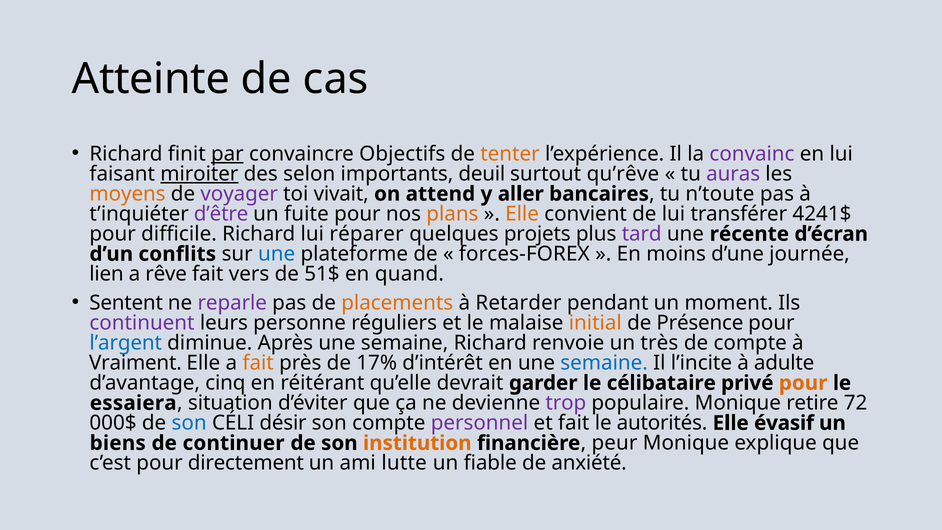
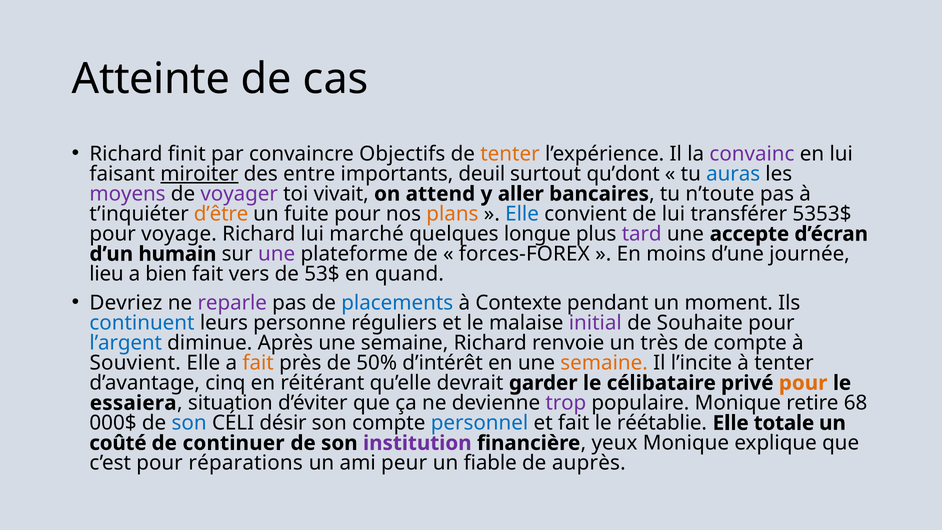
par underline: present -> none
selon: selon -> entre
qu’rêve: qu’rêve -> qu’dont
auras colour: purple -> blue
moyens colour: orange -> purple
d’être colour: purple -> orange
Elle at (522, 214) colour: orange -> blue
4241$: 4241$ -> 5353$
difficile: difficile -> voyage
réparer: réparer -> marché
projets: projets -> longue
récente: récente -> accepte
conflits: conflits -> humain
une at (277, 254) colour: blue -> purple
lien: lien -> lieu
rêve: rêve -> bien
51$: 51$ -> 53$
Sentent: Sentent -> Devriez
placements colour: orange -> blue
Retarder: Retarder -> Contexte
continuent colour: purple -> blue
initial colour: orange -> purple
Présence: Présence -> Souhaite
Vraiment: Vraiment -> Souvient
17%: 17% -> 50%
semaine at (604, 363) colour: blue -> orange
à adulte: adulte -> tenter
72: 72 -> 68
personnel colour: purple -> blue
autorités: autorités -> réétablie
évasif: évasif -> totale
biens: biens -> coûté
institution colour: orange -> purple
peur: peur -> yeux
directement: directement -> réparations
lutte: lutte -> peur
anxiété: anxiété -> auprès
